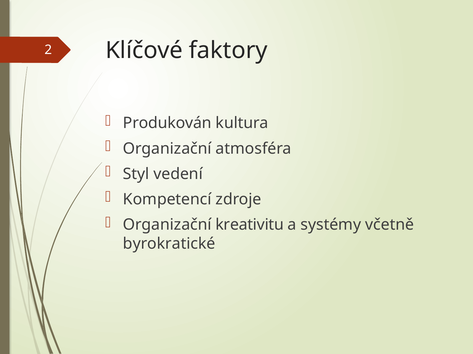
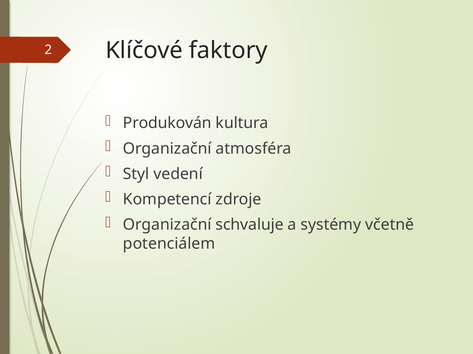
kreativitu: kreativitu -> schvaluje
byrokratické: byrokratické -> potenciálem
